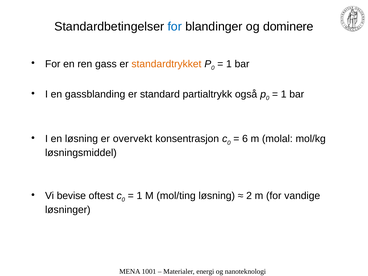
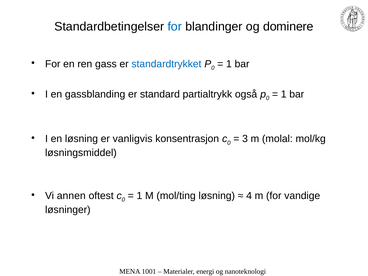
standardtrykket colour: orange -> blue
overvekt: overvekt -> vanligvis
6: 6 -> 3
bevise: bevise -> annen
2: 2 -> 4
